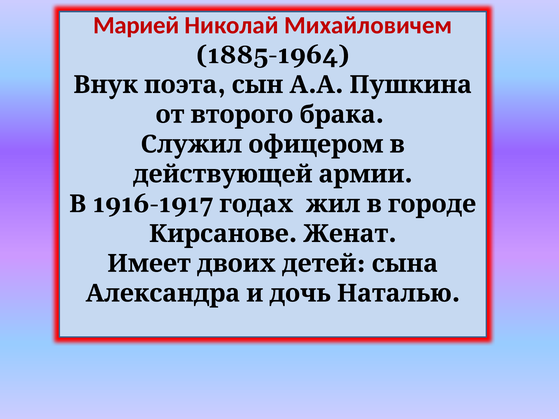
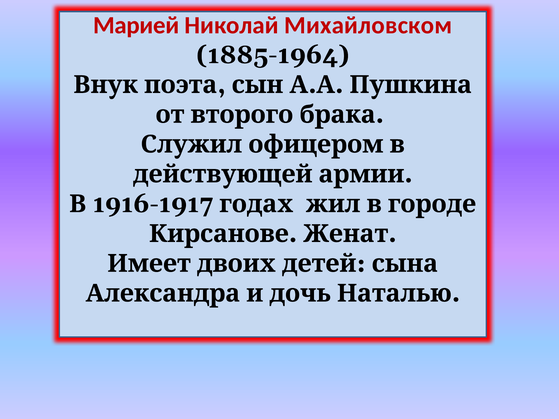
Михайловичем: Михайловичем -> Михайловском
